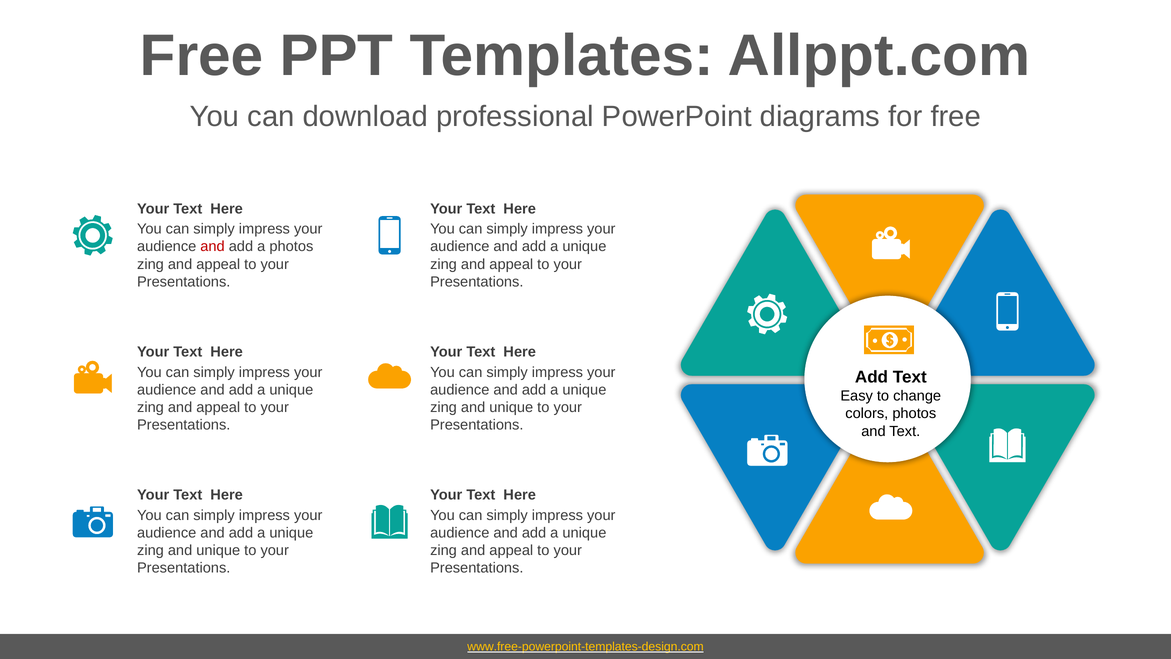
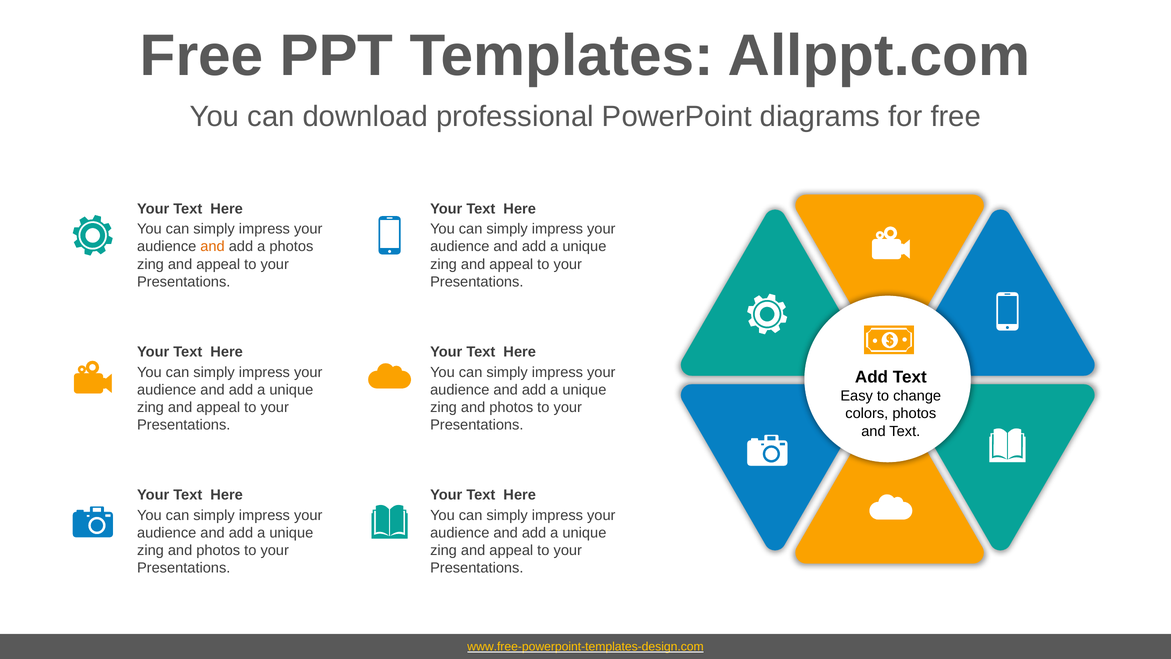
and at (213, 247) colour: red -> orange
unique at (511, 407): unique -> photos
unique at (218, 550): unique -> photos
